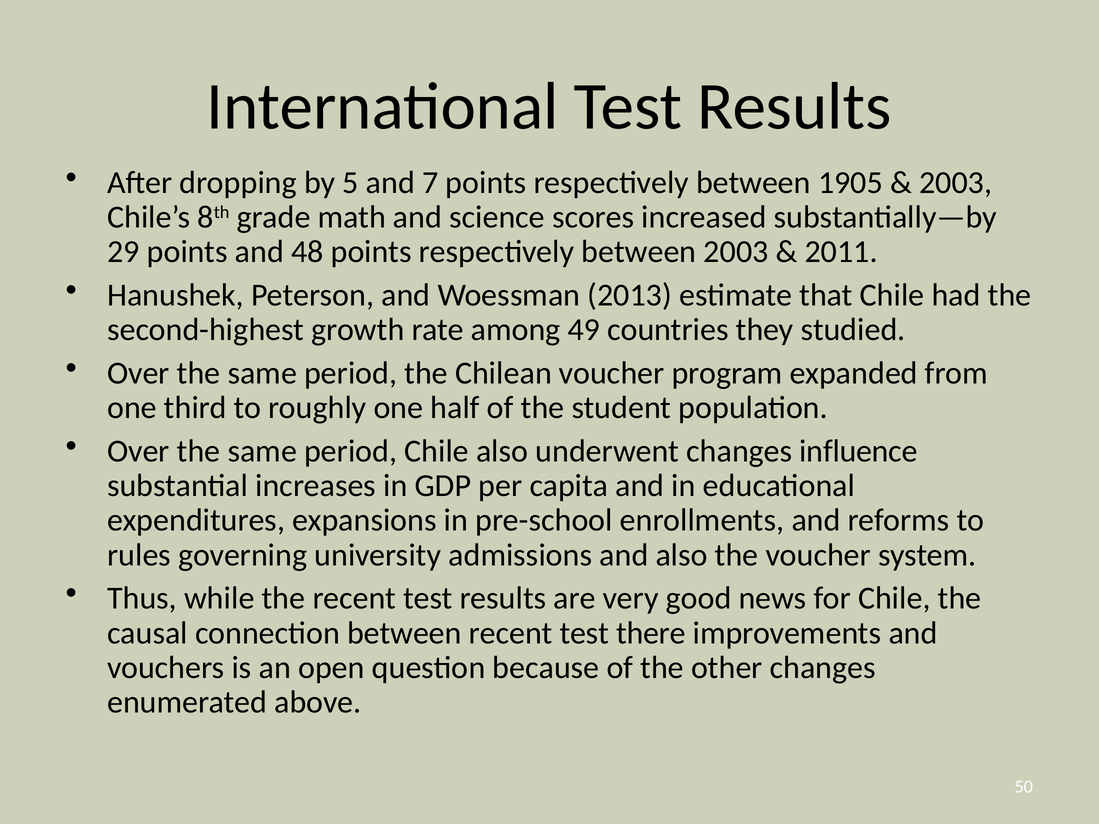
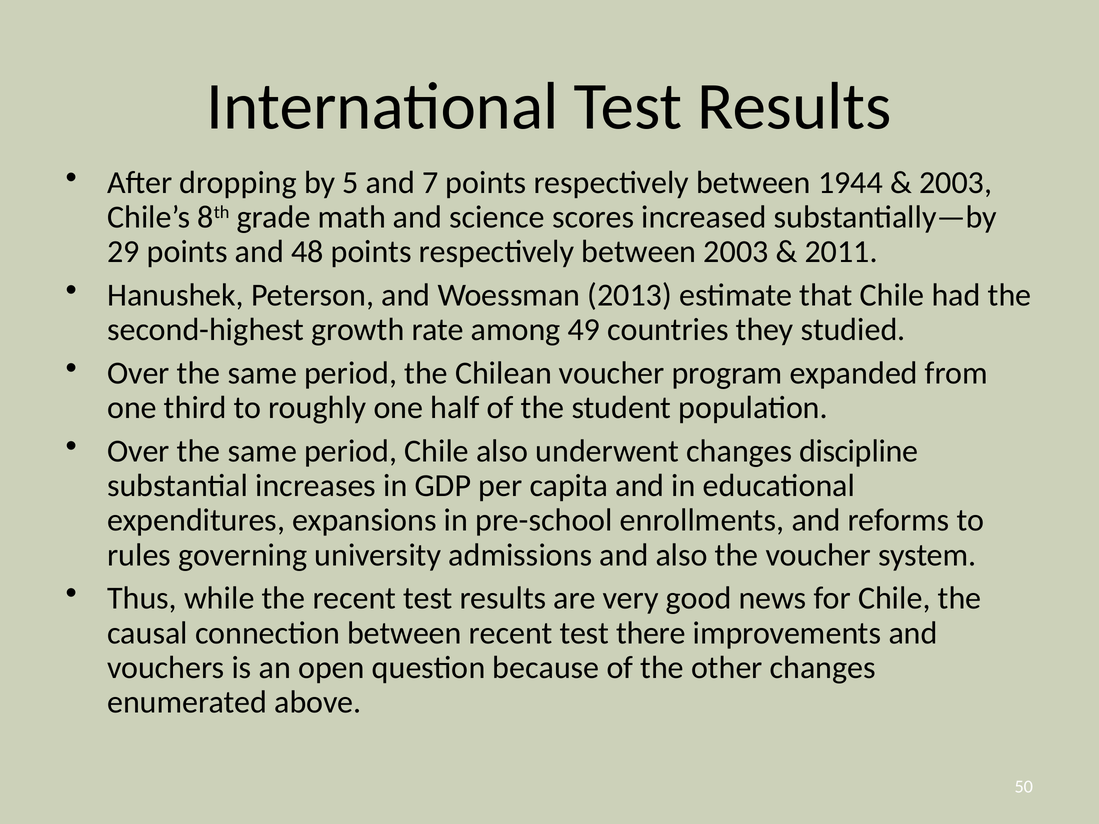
1905: 1905 -> 1944
influence: influence -> discipline
